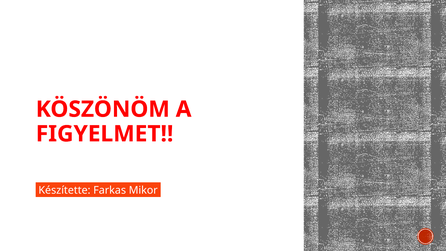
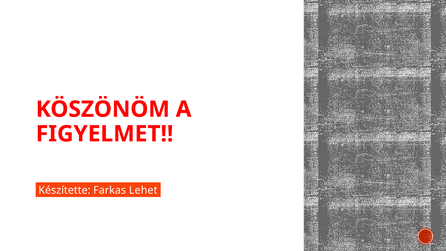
Mikor: Mikor -> Lehet
